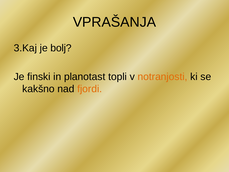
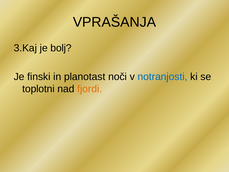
topli: topli -> noči
notranjosti colour: orange -> blue
kakšno: kakšno -> toplotni
